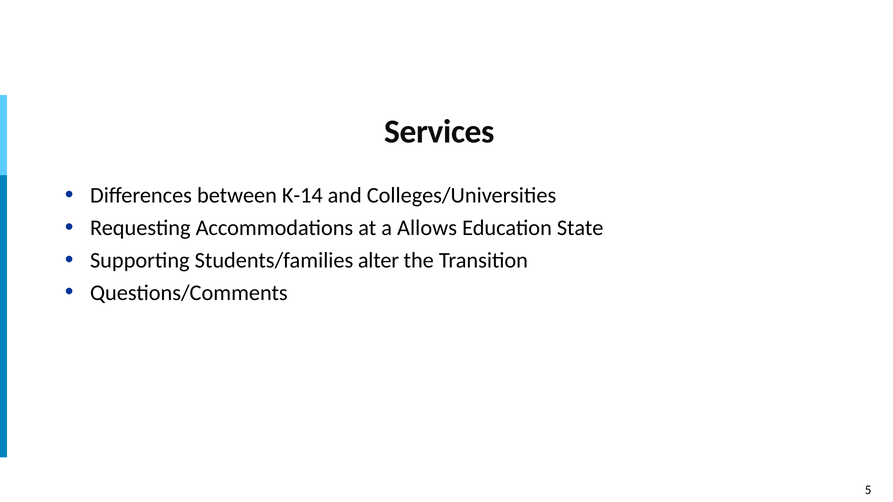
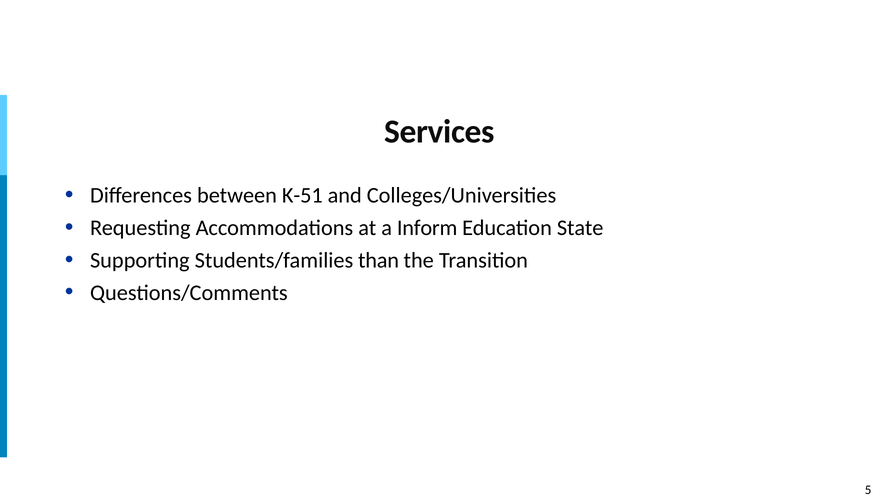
K-14: K-14 -> K-51
Allows: Allows -> Inform
alter: alter -> than
